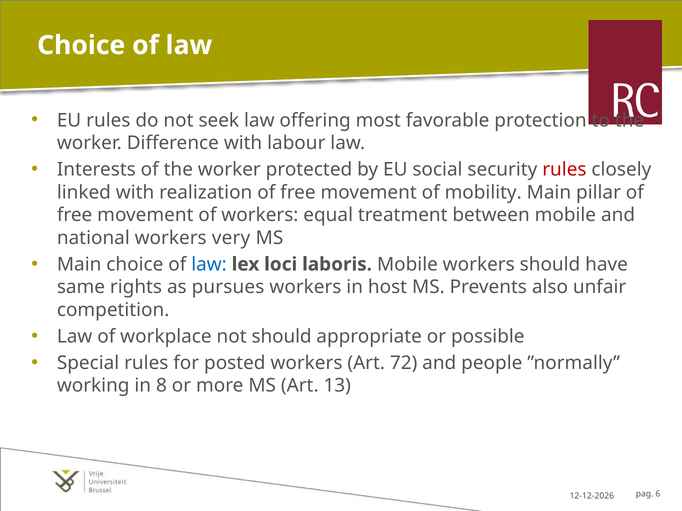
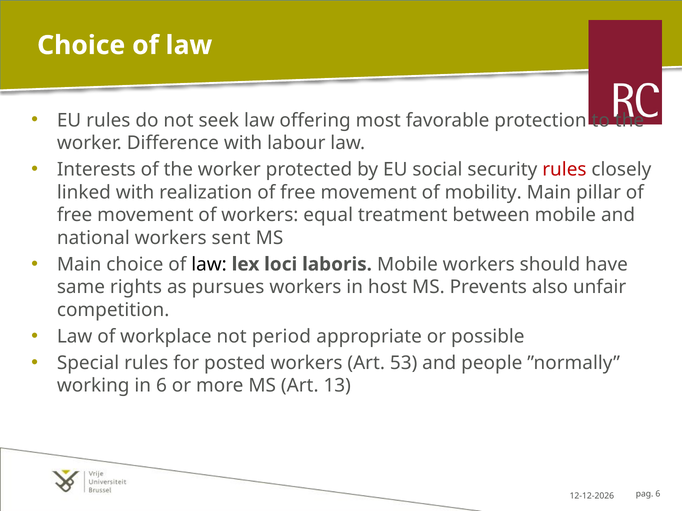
very: very -> sent
law at (209, 265) colour: blue -> black
not should: should -> period
72: 72 -> 53
in 8: 8 -> 6
